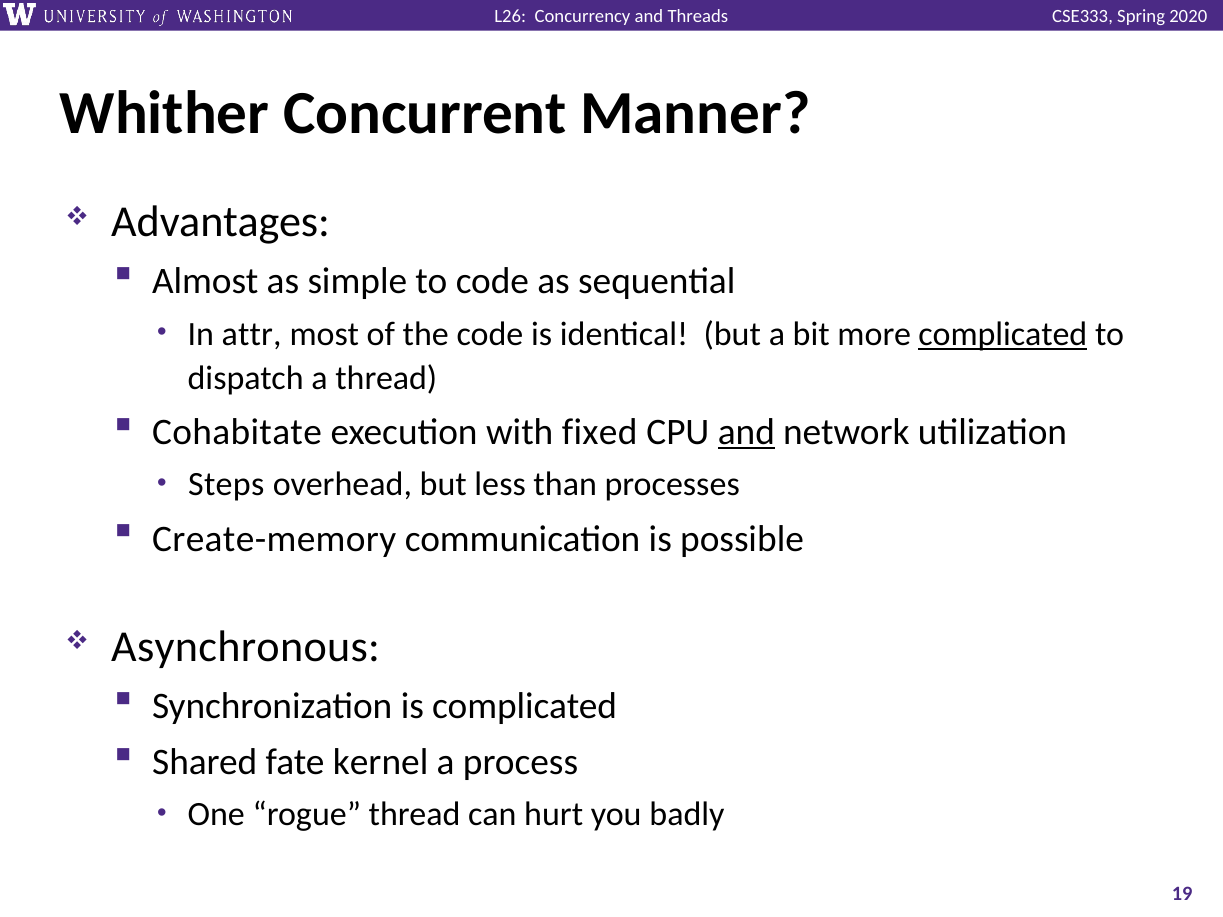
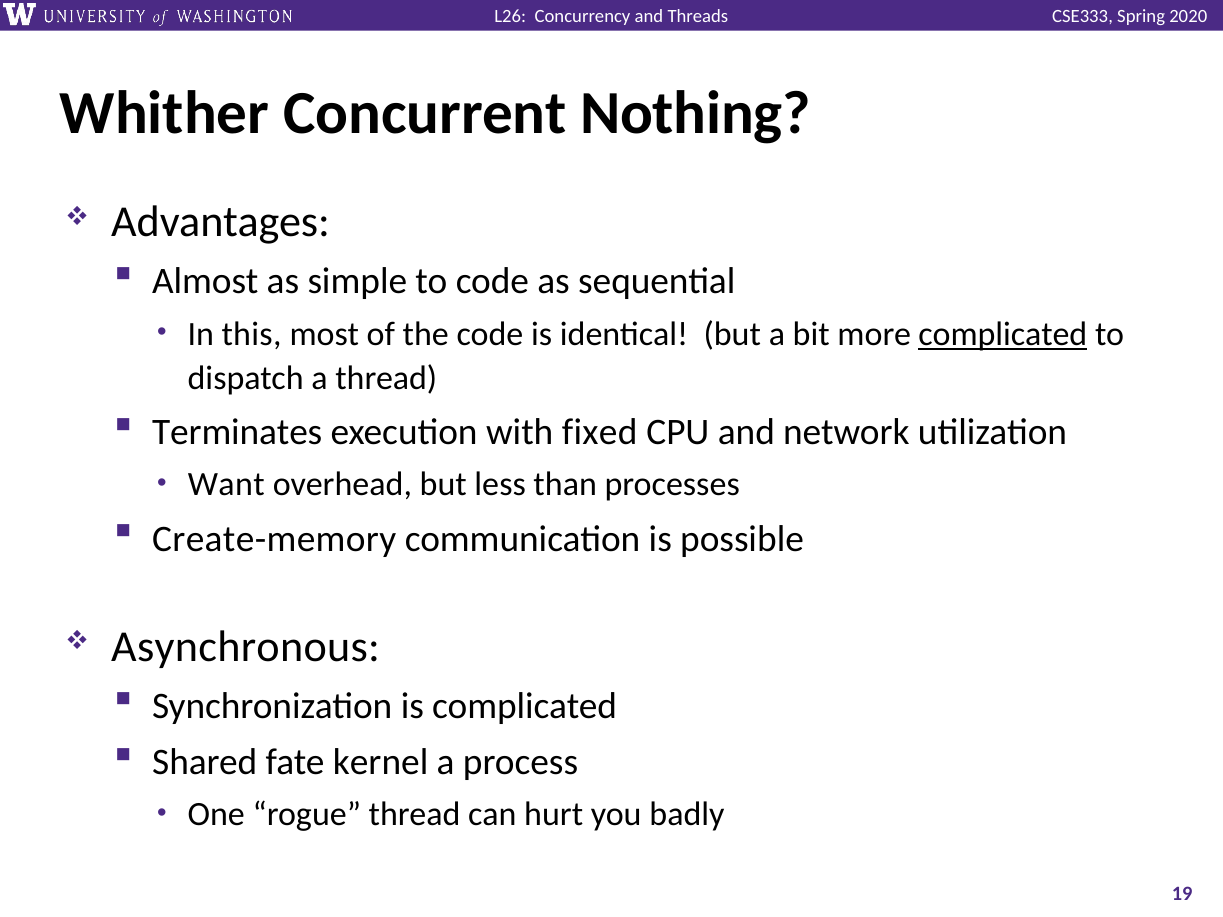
Manner: Manner -> Nothing
attr: attr -> this
Cohabitate: Cohabitate -> Terminates
and at (746, 432) underline: present -> none
Steps: Steps -> Want
